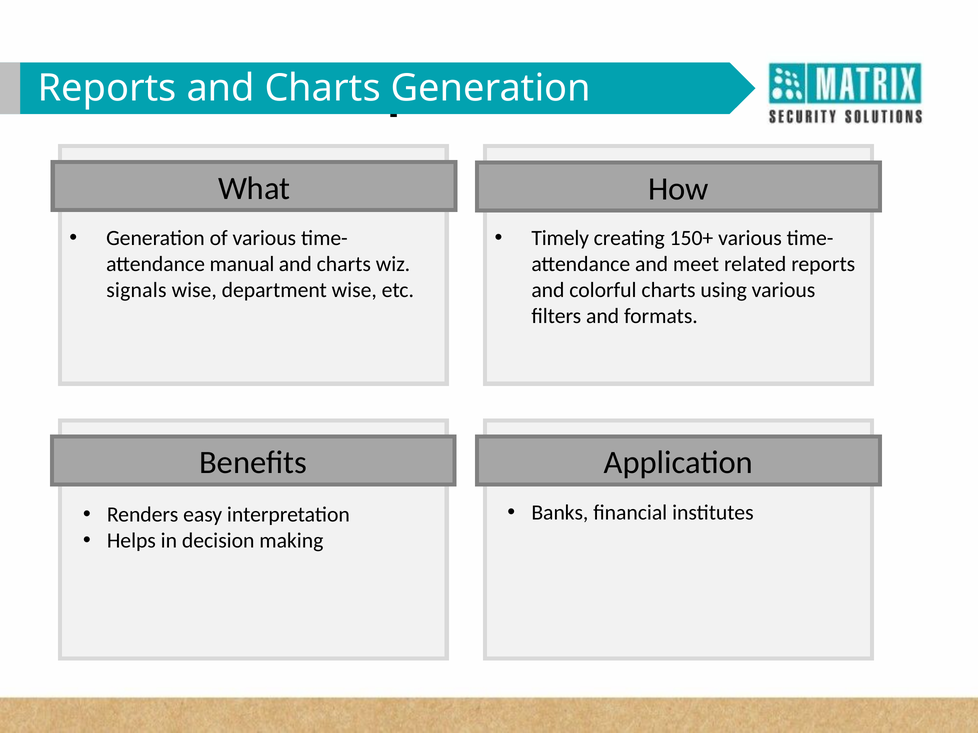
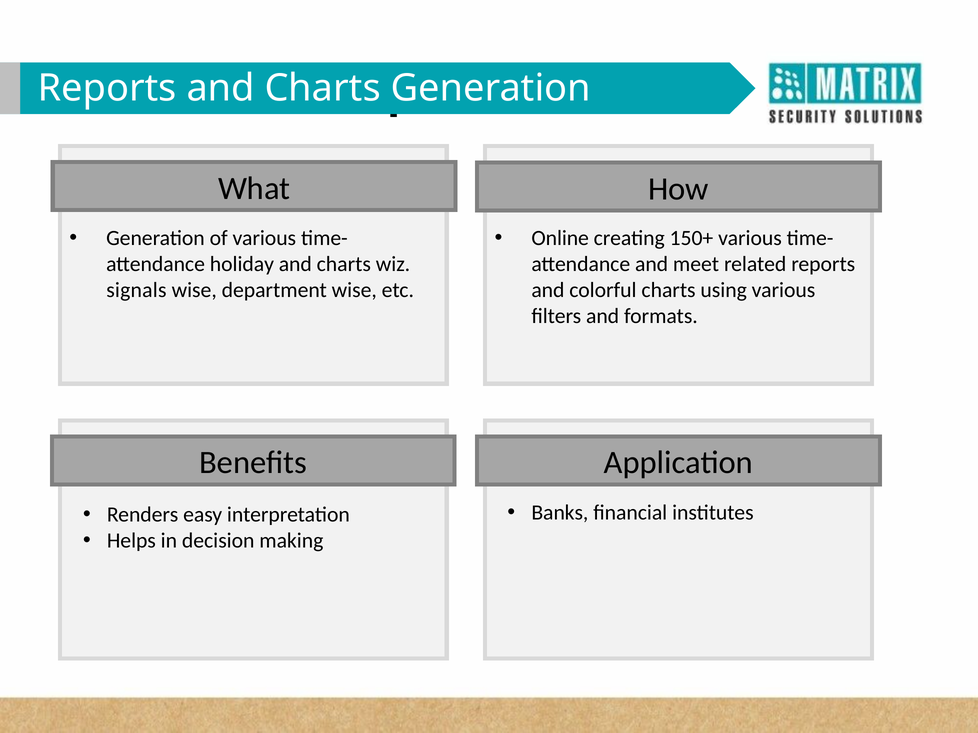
Timely: Timely -> Online
manual: manual -> holiday
